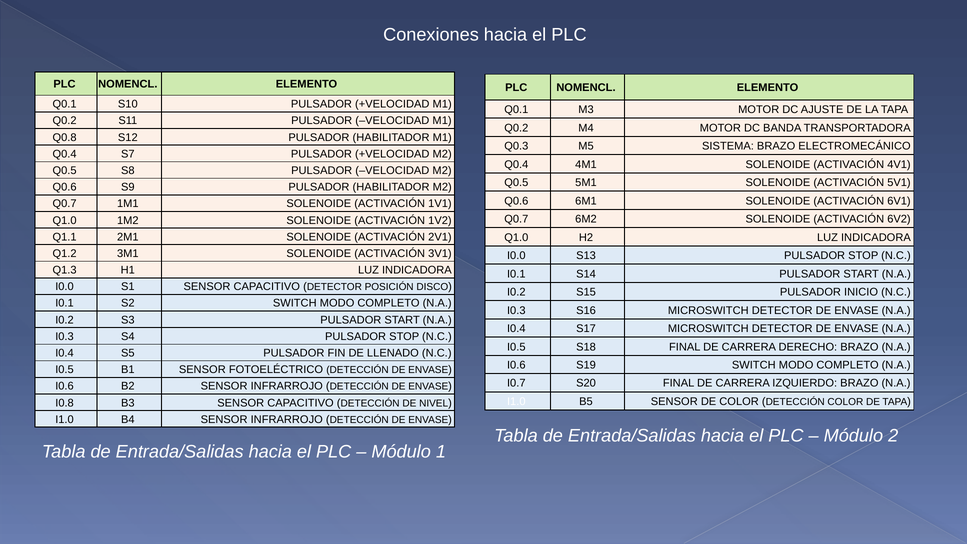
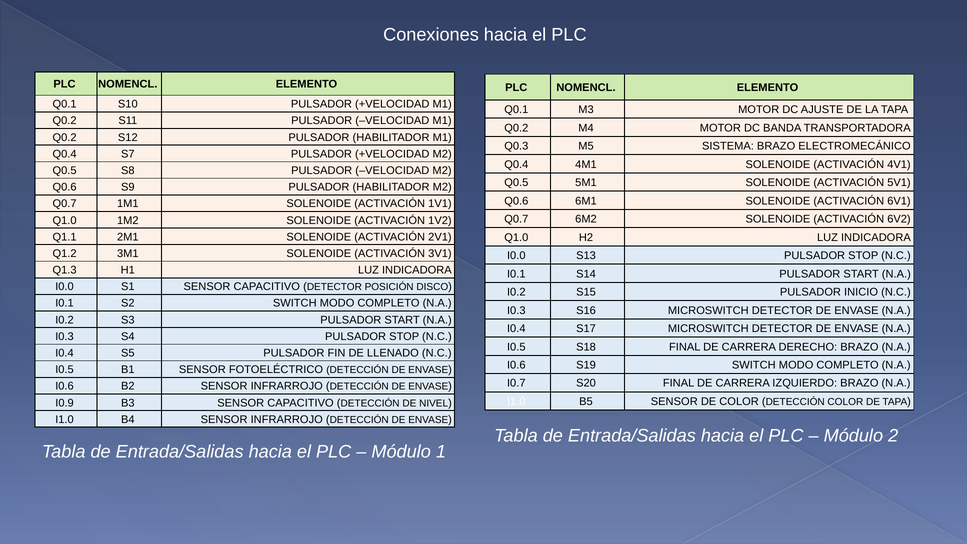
Q0.8 at (65, 137): Q0.8 -> Q0.2
I0.8: I0.8 -> I0.9
